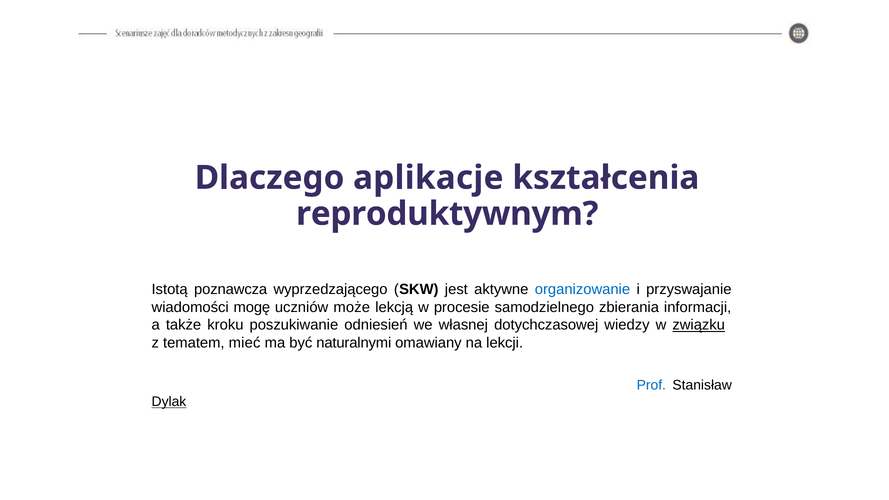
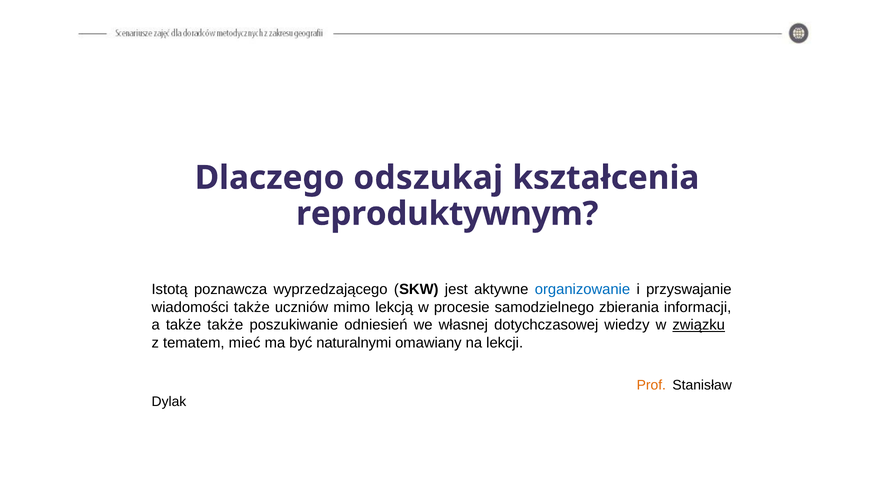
aplikacje: aplikacje -> odszukaj
wiadomości mogę: mogę -> także
może: może -> mimo
także kroku: kroku -> także
Prof colour: blue -> orange
Dylak underline: present -> none
